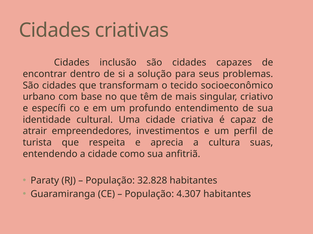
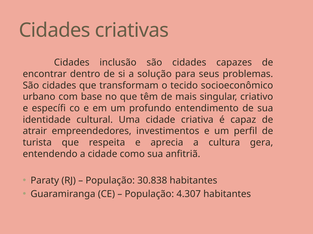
suas: suas -> gera
32.828: 32.828 -> 30.838
